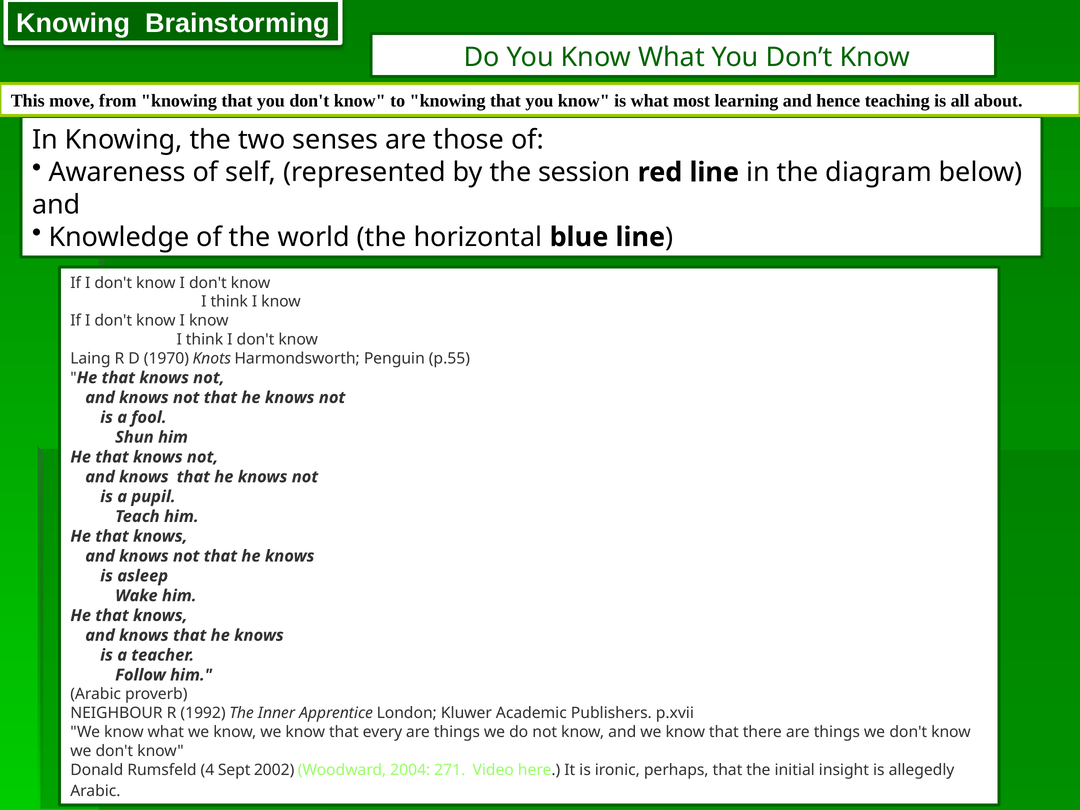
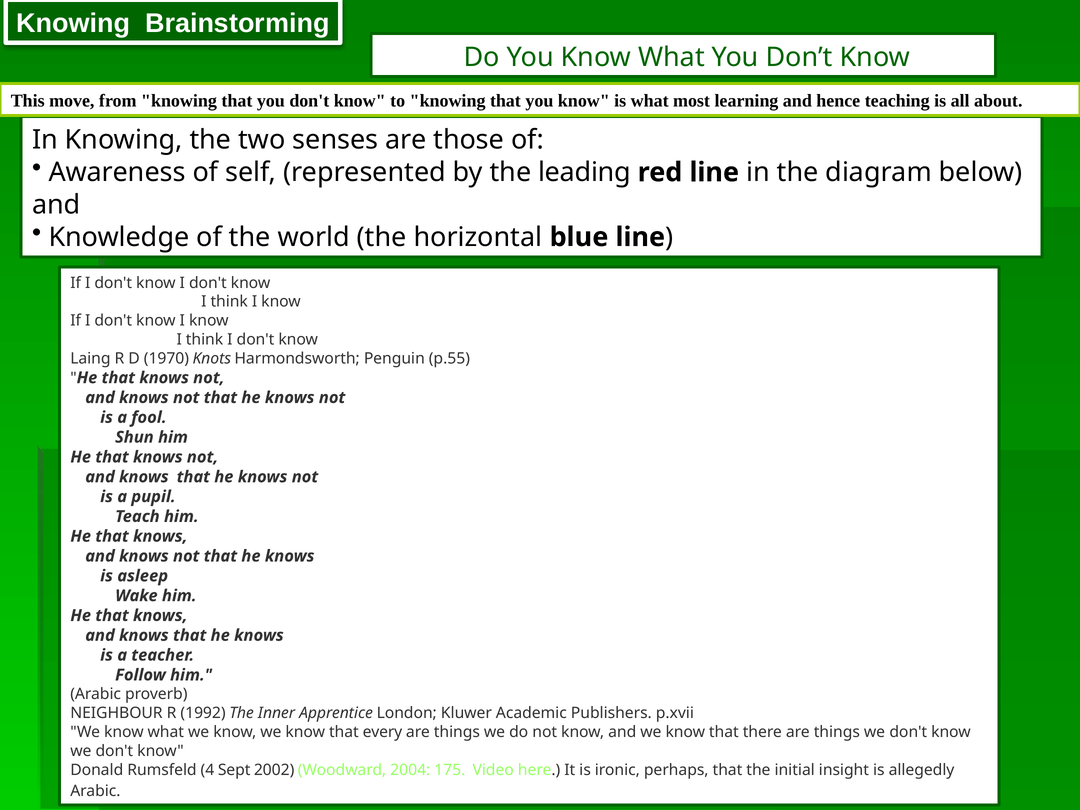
session: session -> leading
271: 271 -> 175
